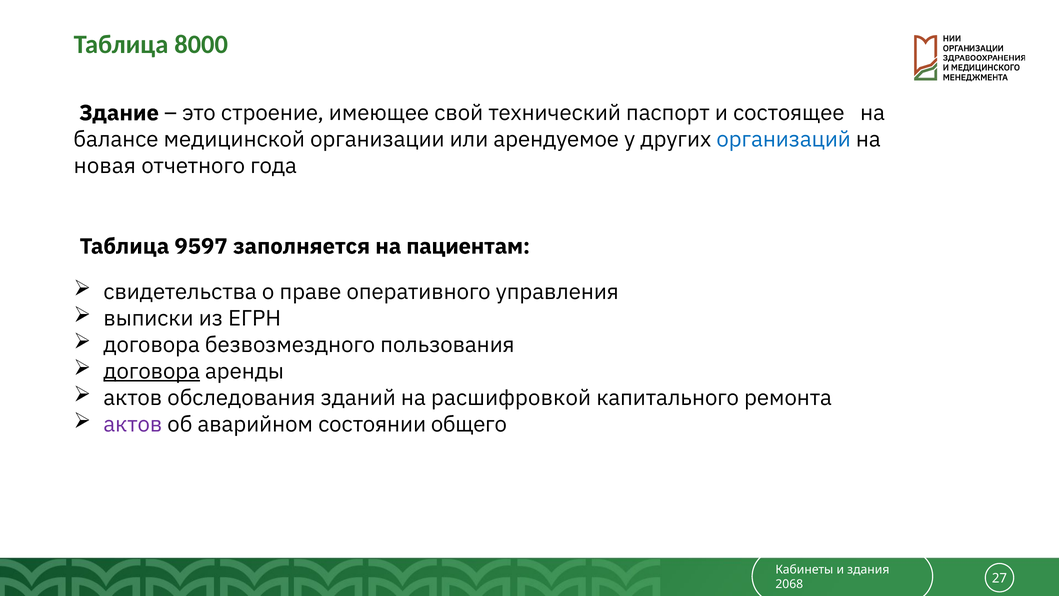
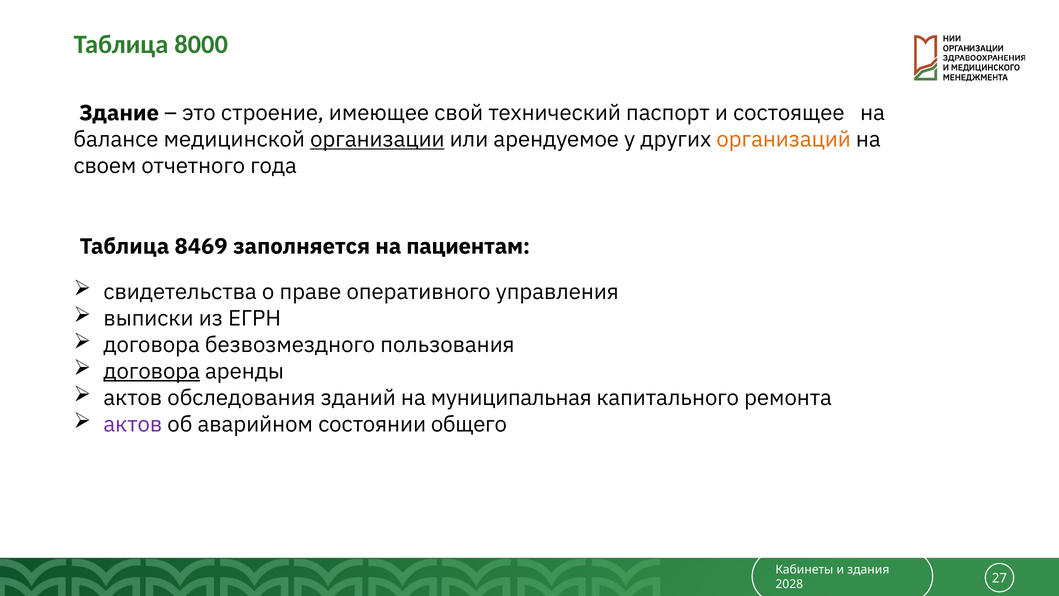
организации underline: none -> present
организаций colour: blue -> orange
новая: новая -> своем
9597: 9597 -> 8469
расшифровкой: расшифровкой -> муниципальная
2068: 2068 -> 2028
